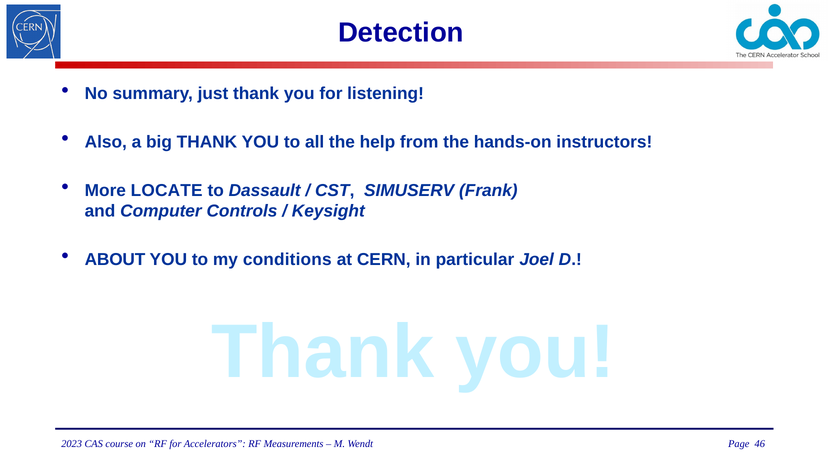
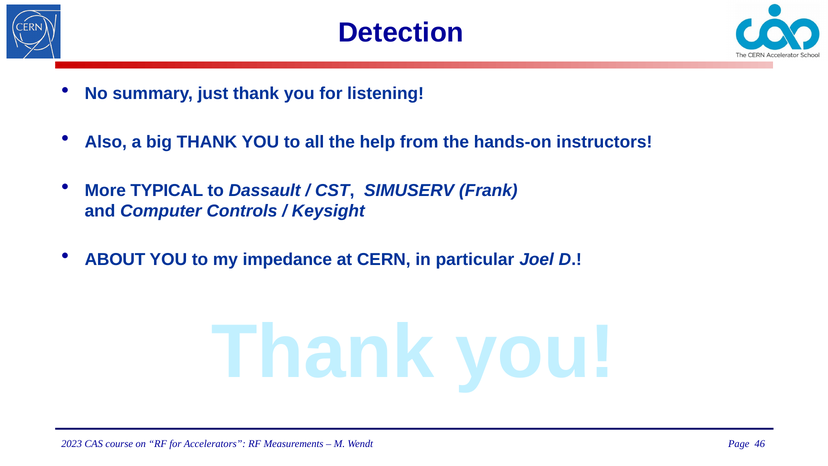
LOCATE: LOCATE -> TYPICAL
conditions: conditions -> impedance
